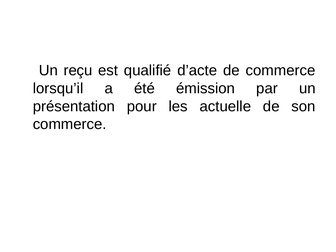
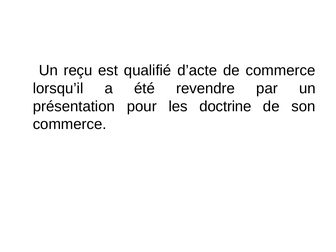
émission: émission -> revendre
actuelle: actuelle -> doctrine
